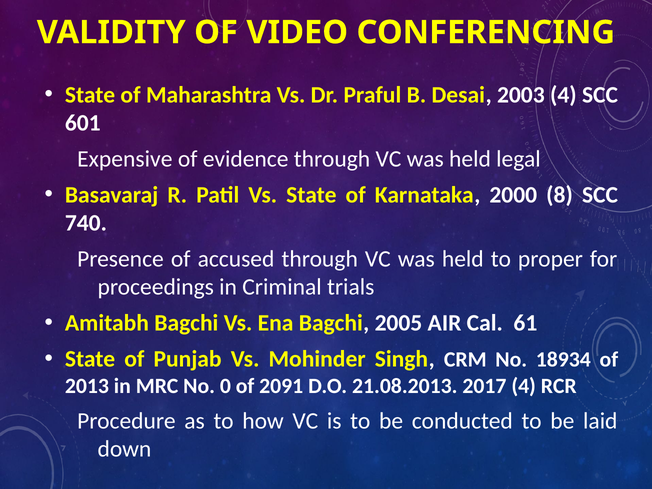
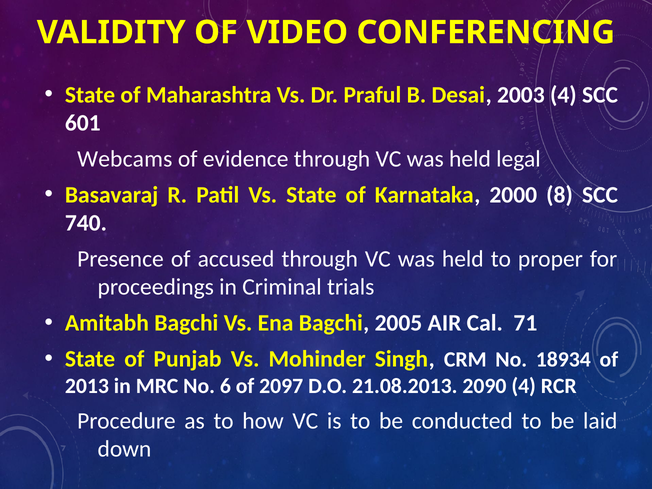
Expensive: Expensive -> Webcams
61: 61 -> 71
0: 0 -> 6
2091: 2091 -> 2097
2017: 2017 -> 2090
